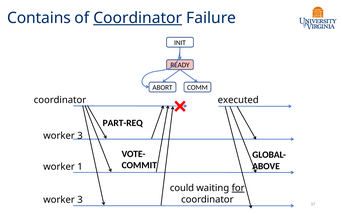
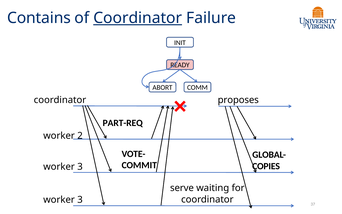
executed: executed -> proposes
3 at (80, 136): 3 -> 2
ABOVE: ABOVE -> COPIES
1 at (80, 166): 1 -> 3
could: could -> serve
for underline: present -> none
